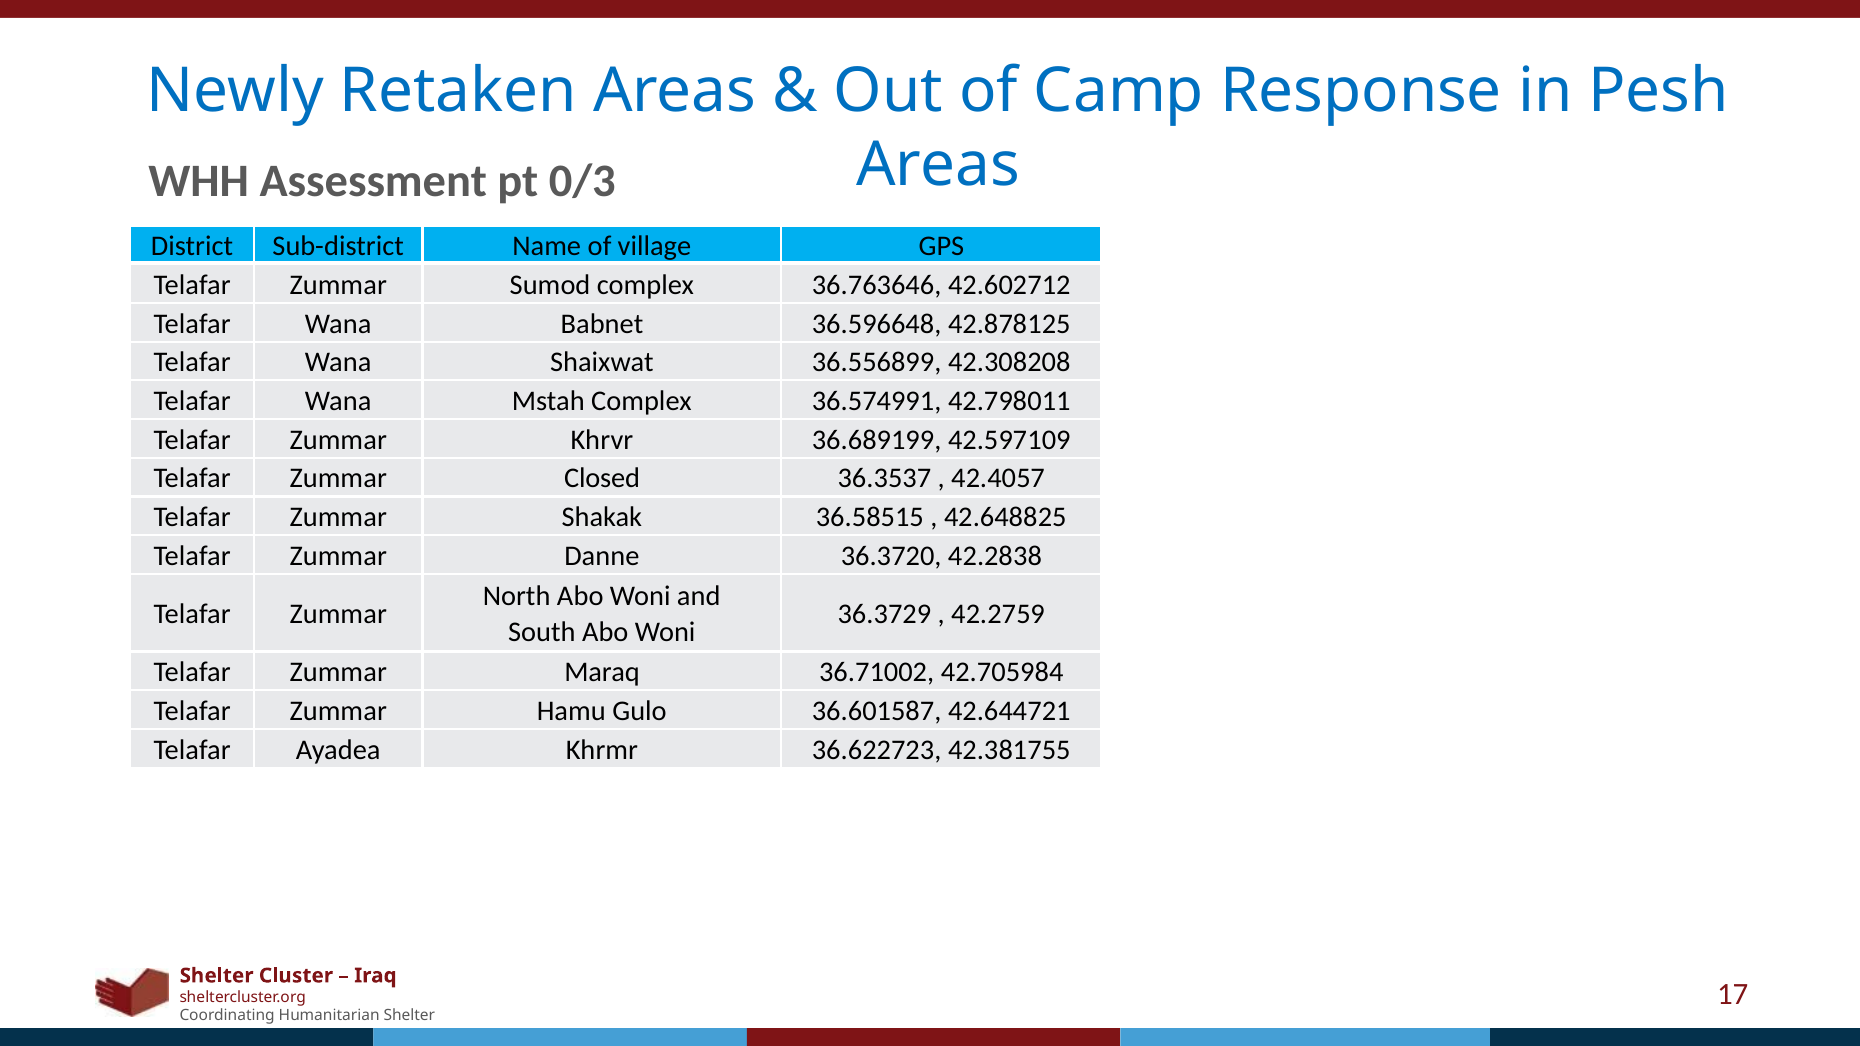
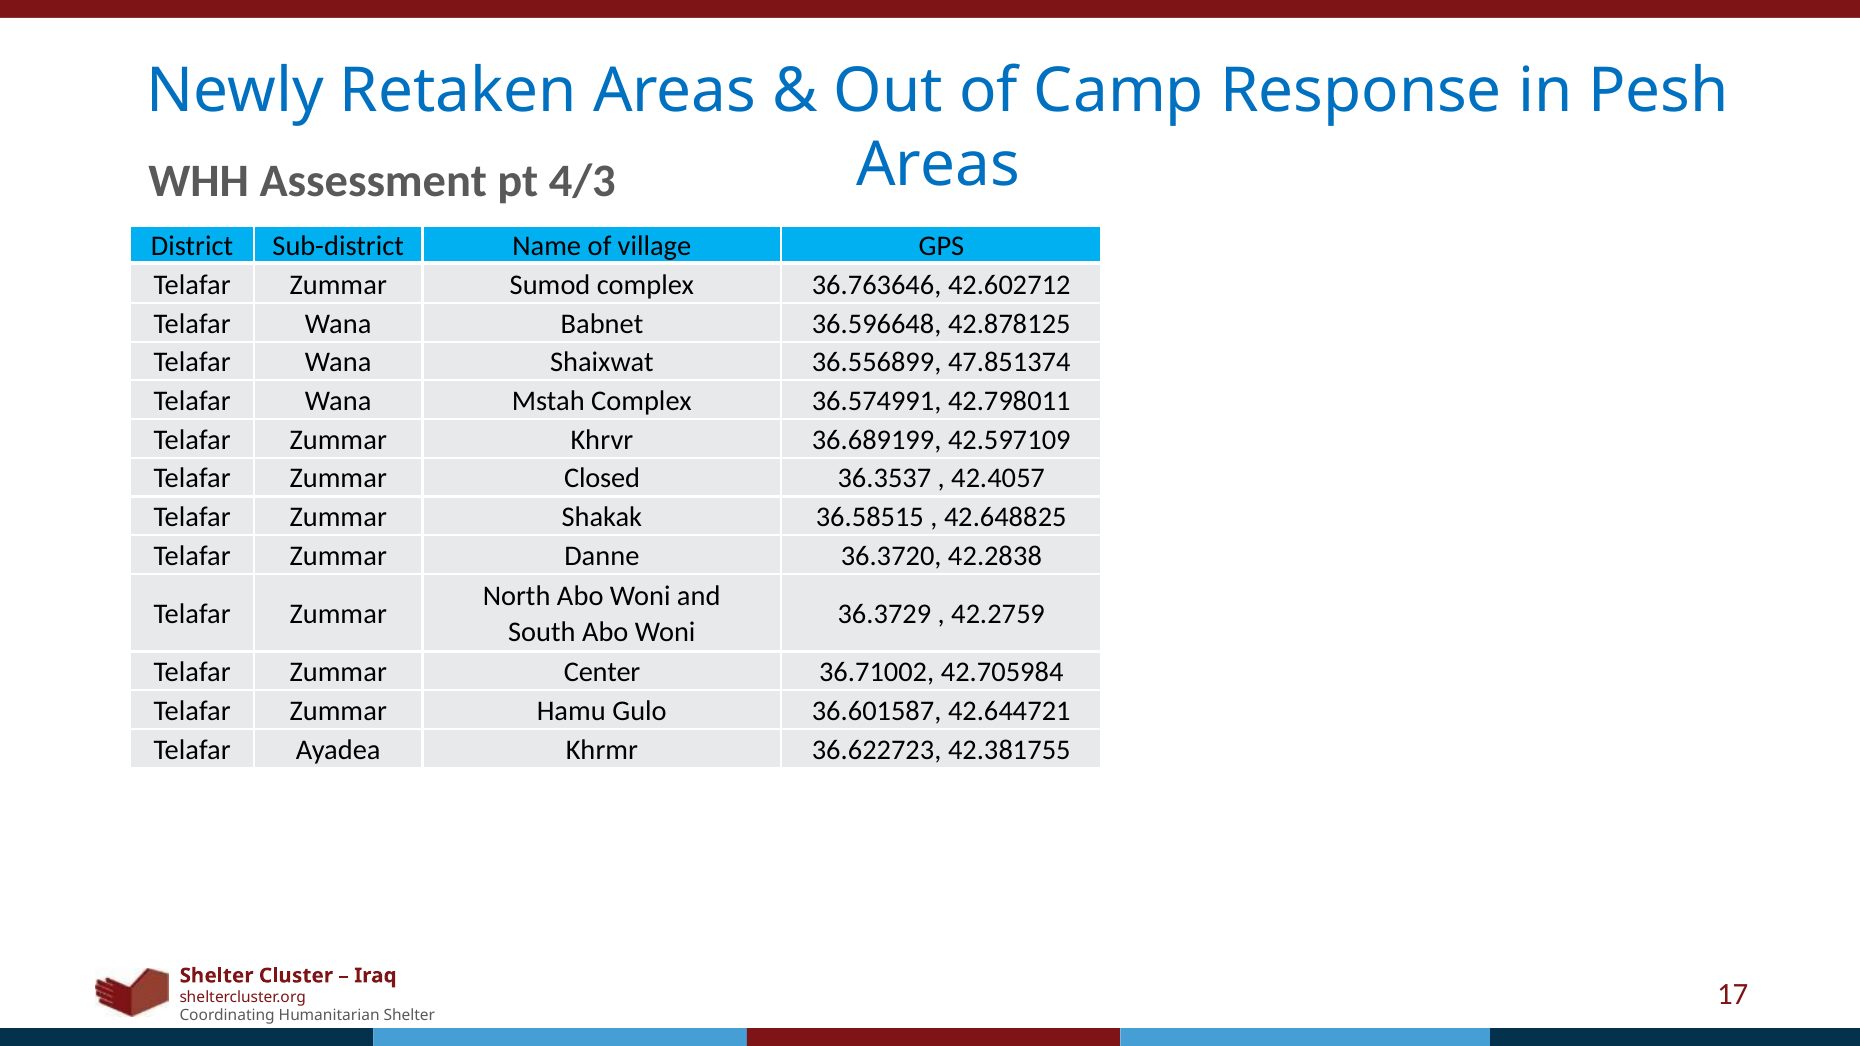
0/3: 0/3 -> 4/3
42.308208: 42.308208 -> 47.851374
Maraq: Maraq -> Center
